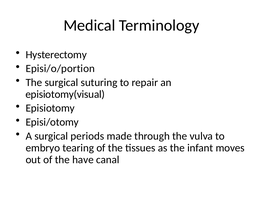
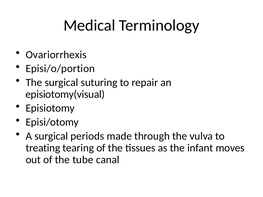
Hysterectomy: Hysterectomy -> Ovariorrhexis
embryo: embryo -> treating
have: have -> tube
